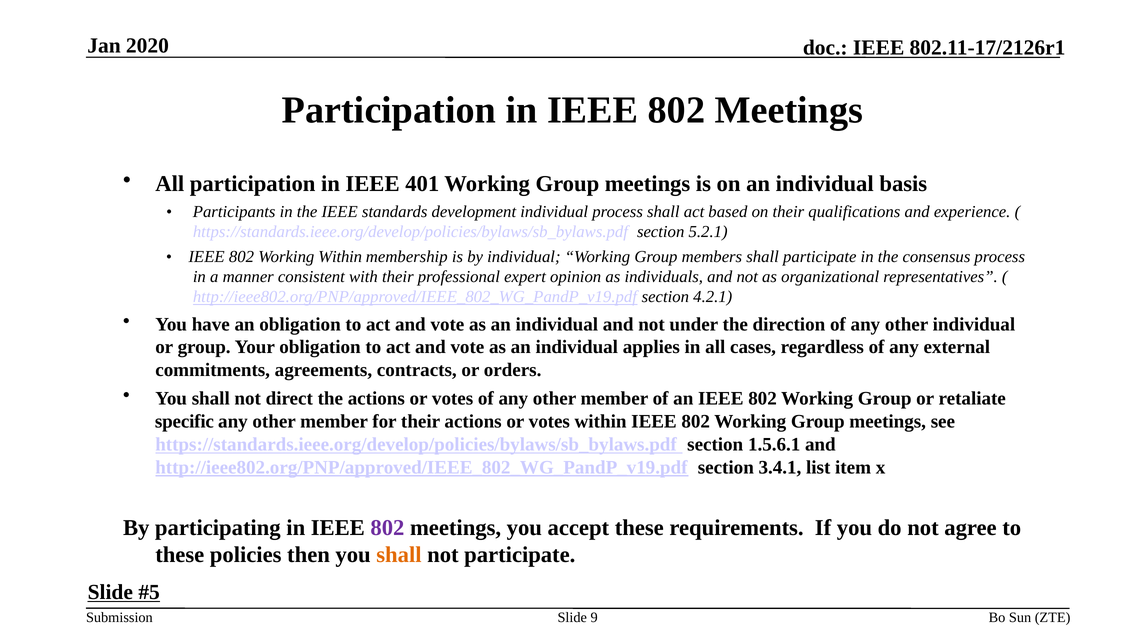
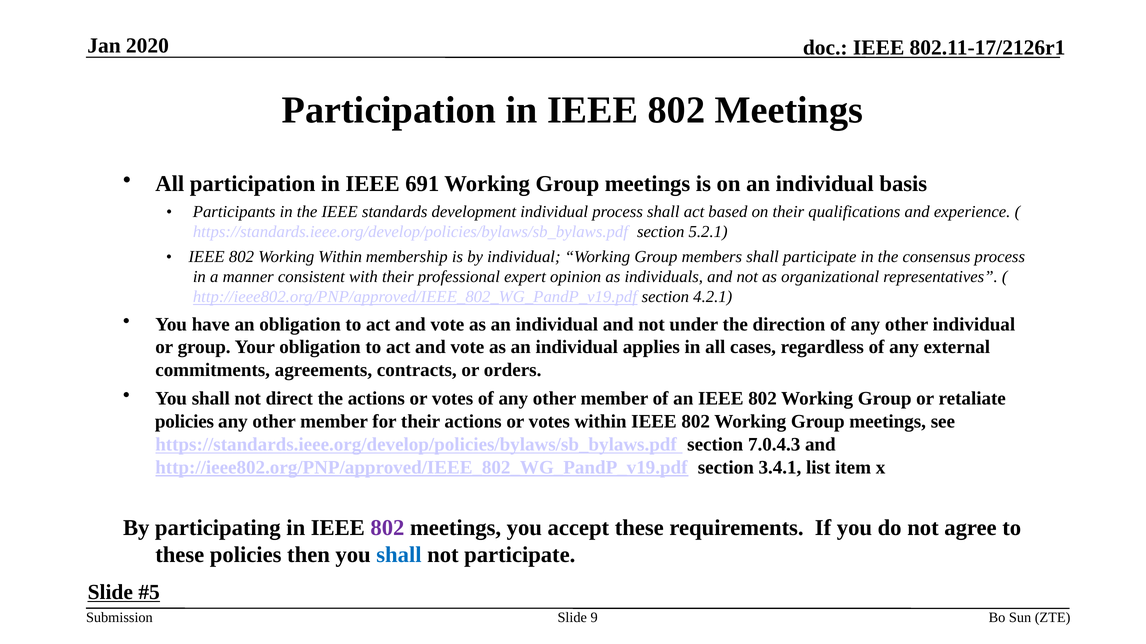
401: 401 -> 691
specific at (184, 422): specific -> policies
1.5.6.1: 1.5.6.1 -> 7.0.4.3
shall at (399, 556) colour: orange -> blue
